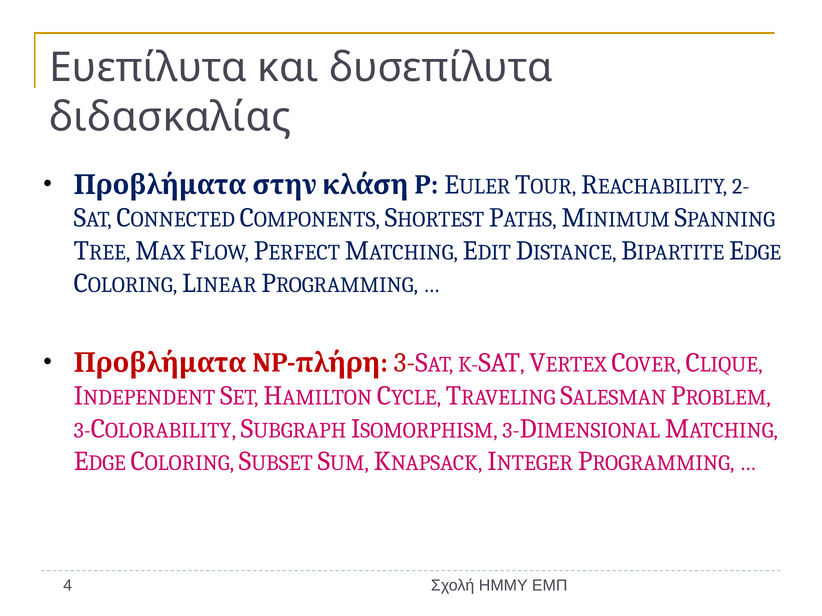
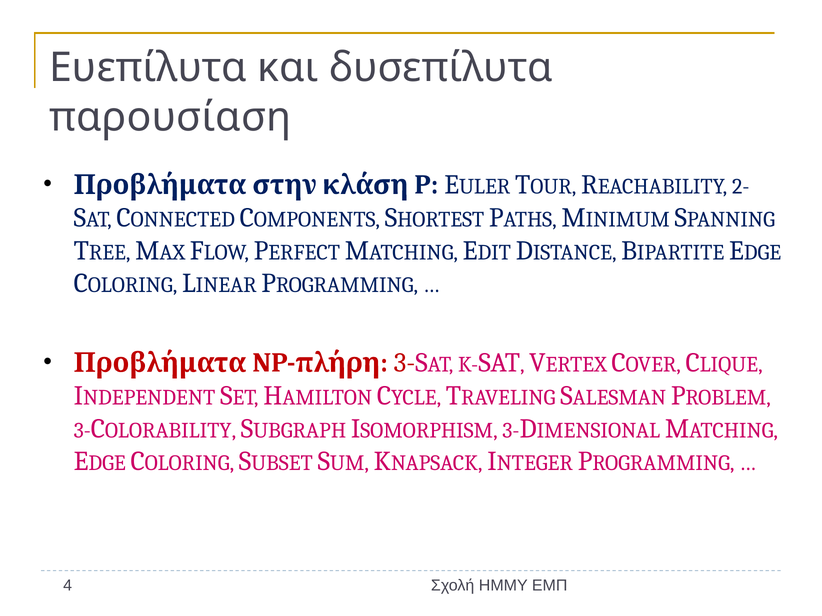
διδασκαλίας: διδασκαλίας -> παρουσίαση
